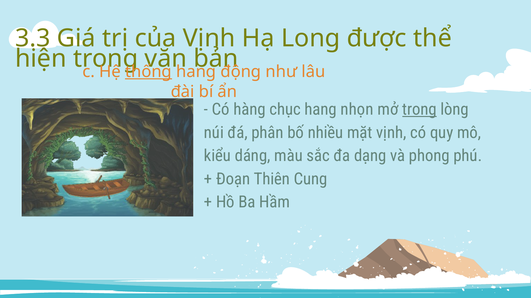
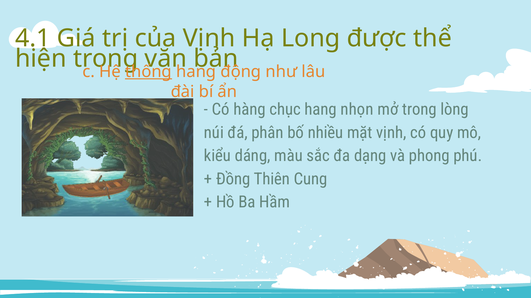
3.3: 3.3 -> 4.1
trong underline: present -> none
Đoạn: Đoạn -> Đồng
